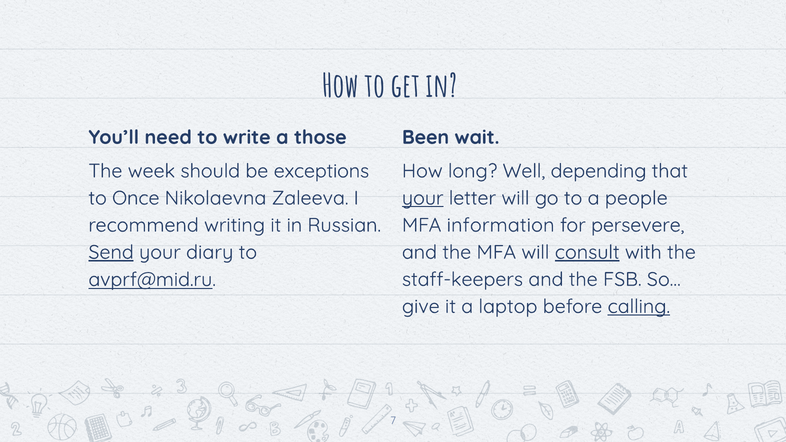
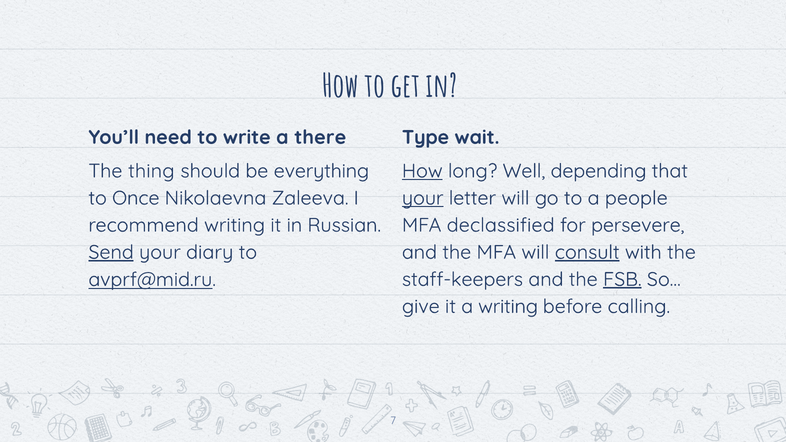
those: those -> there
Been: Been -> Type
week: week -> thing
exceptions: exceptions -> everything
How at (422, 171) underline: none -> present
information: information -> declassified
FSB underline: none -> present
a laptop: laptop -> writing
calling underline: present -> none
